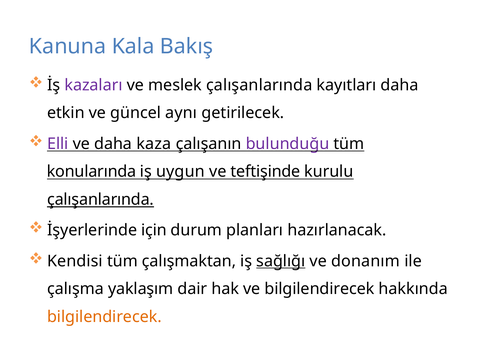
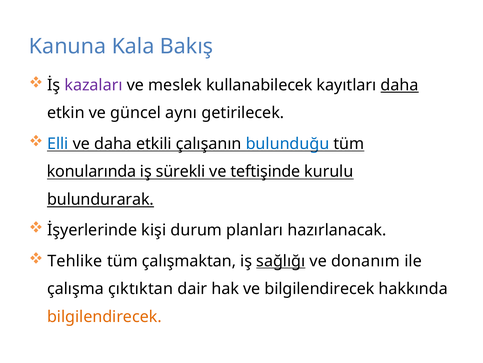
meslek çalışanlarında: çalışanlarında -> kullanabilecek
daha at (400, 85) underline: none -> present
Elli colour: purple -> blue
kaza: kaza -> etkili
bulunduğu colour: purple -> blue
uygun: uygun -> sürekli
çalışanlarında at (101, 199): çalışanlarında -> bulundurarak
için: için -> kişi
Kendisi: Kendisi -> Tehlike
yaklaşım: yaklaşım -> çıktıktan
